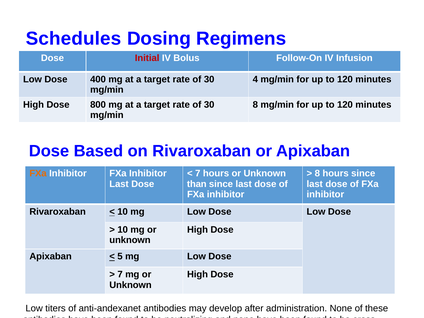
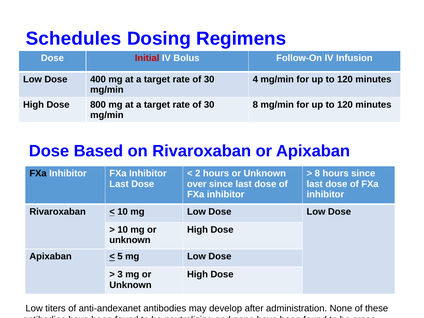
FXa at (38, 174) colour: orange -> black
7 at (198, 174): 7 -> 2
than: than -> over
7 at (120, 275): 7 -> 3
